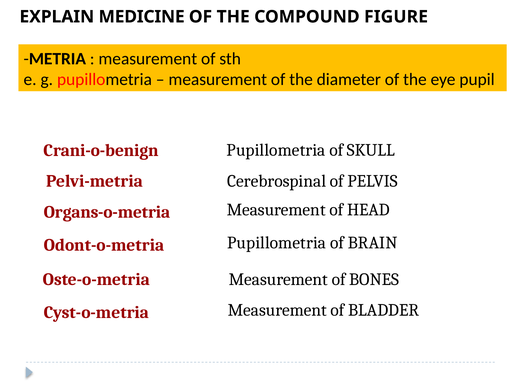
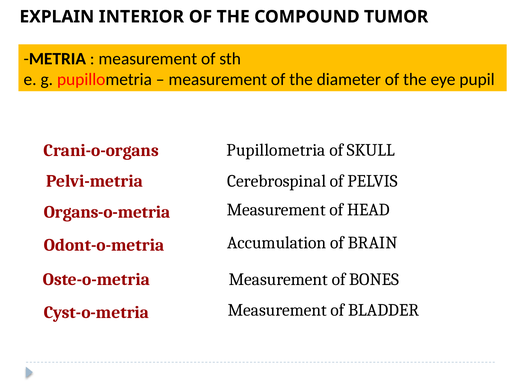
MEDICINE: MEDICINE -> INTERIOR
FIGURE: FIGURE -> TUMOR
Crani-o-benign: Crani-o-benign -> Crani-o-organs
Pupillometria at (277, 243): Pupillometria -> Accumulation
